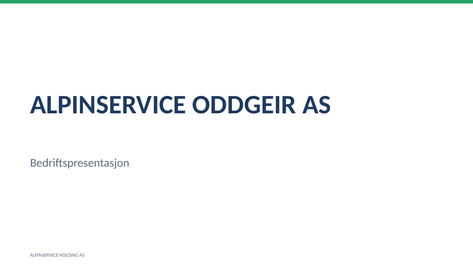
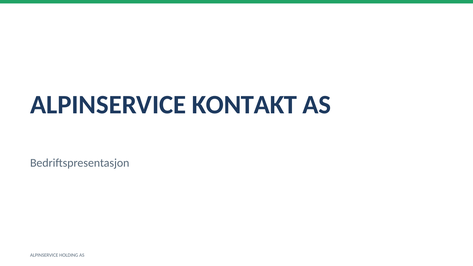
ODDGEIR: ODDGEIR -> KONTAKT
